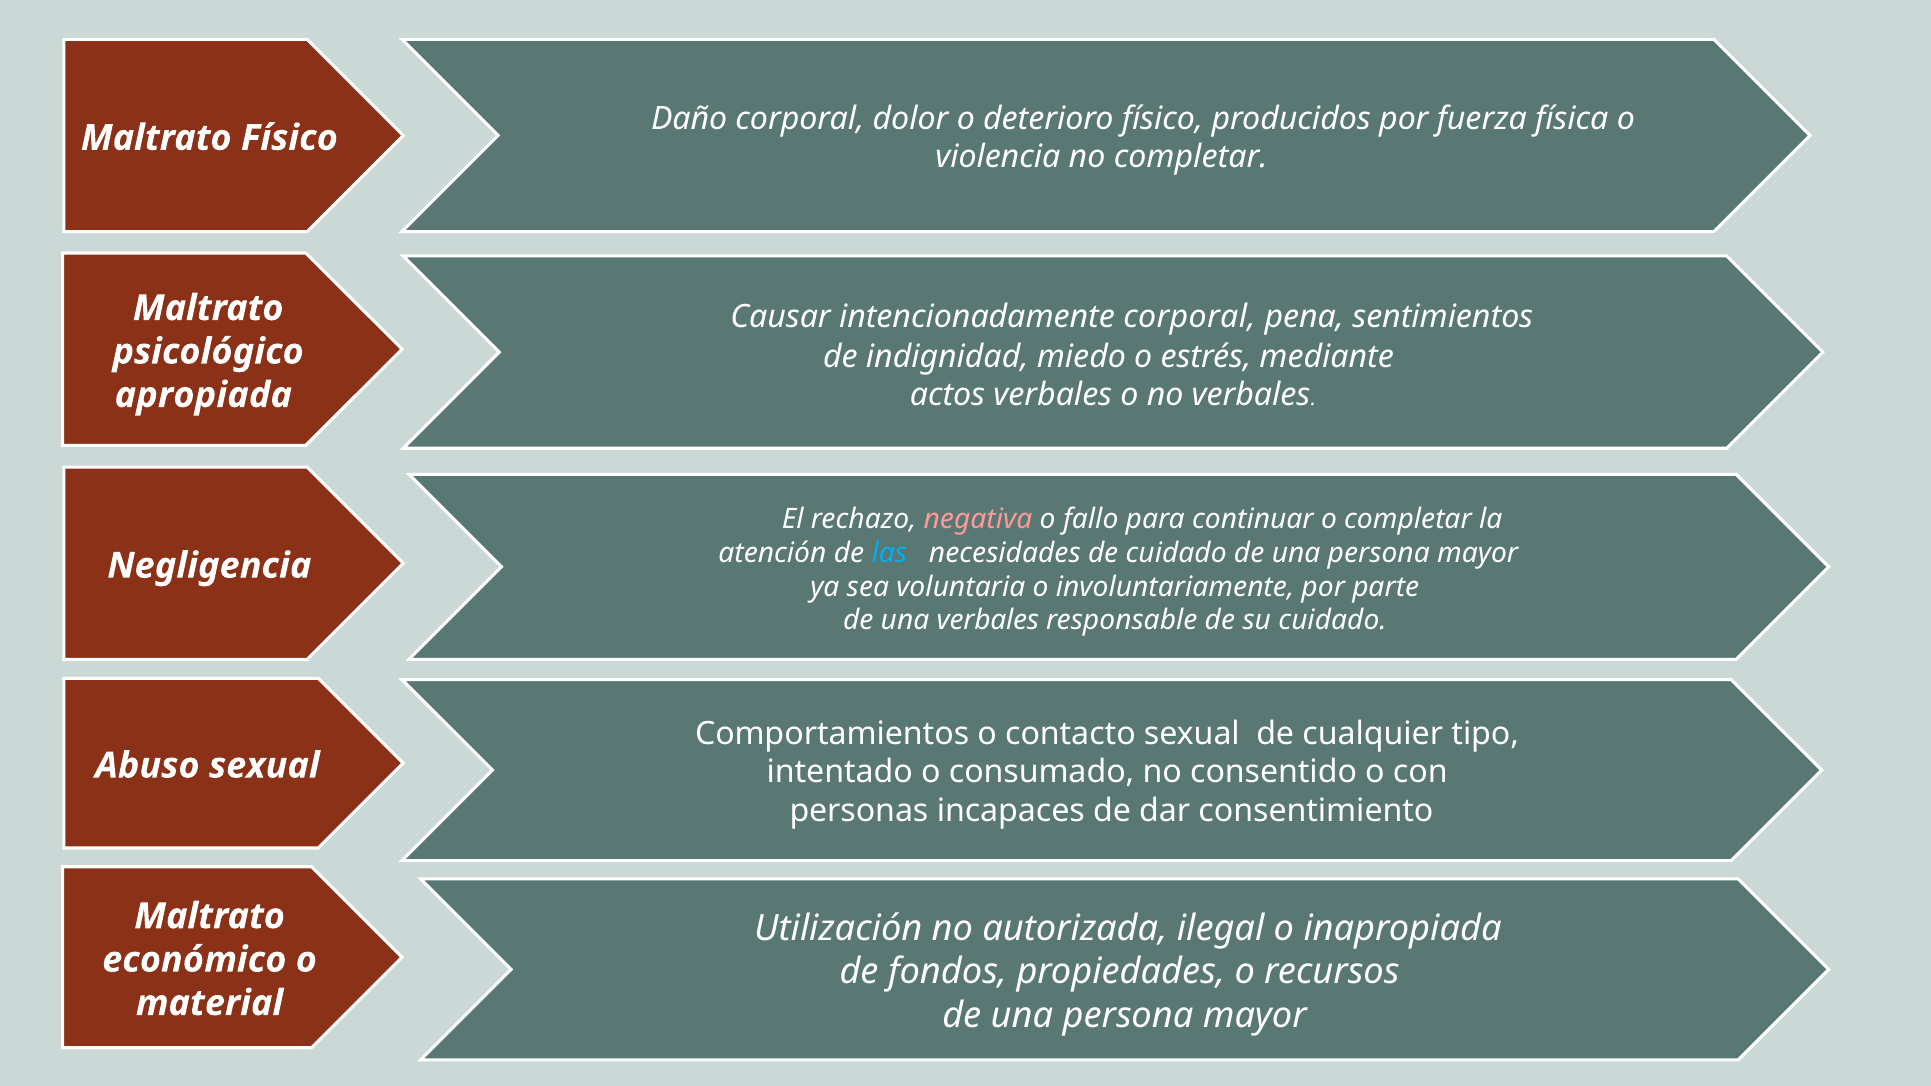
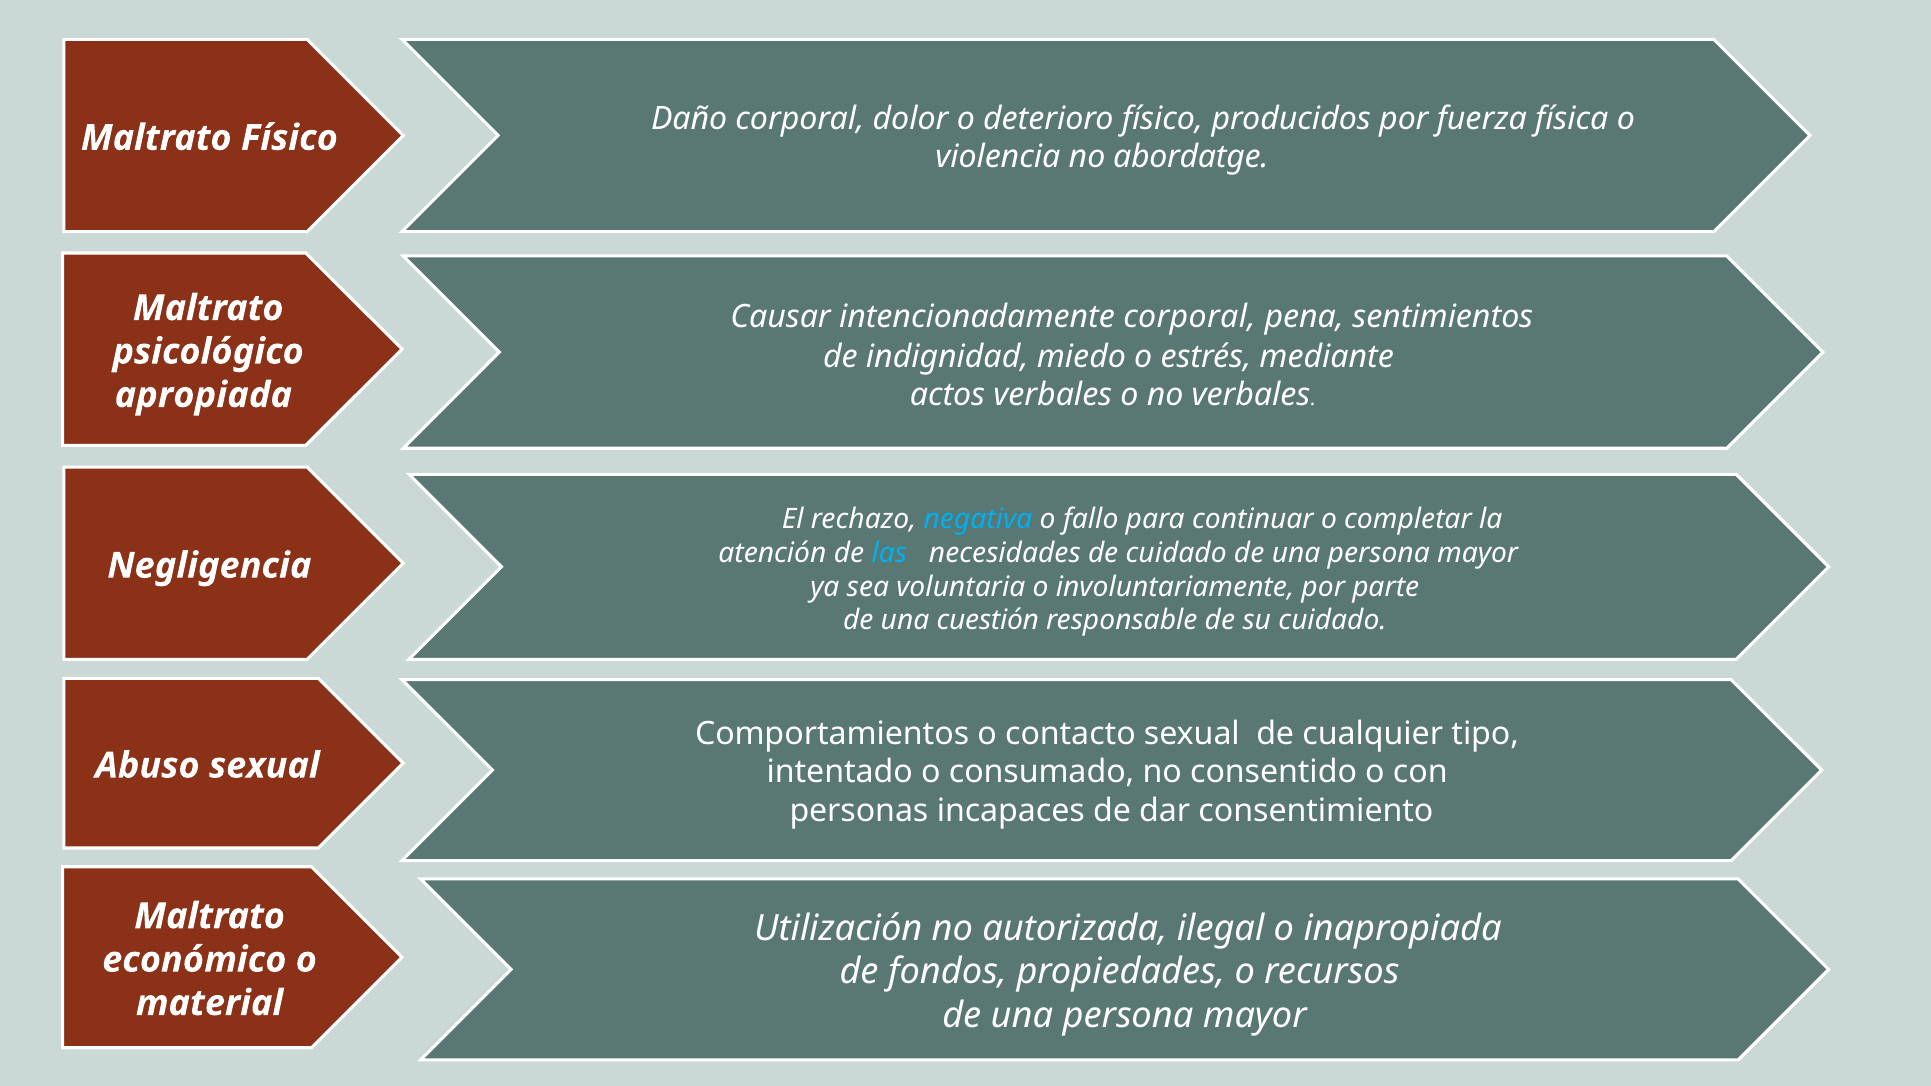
no completar: completar -> abordatge
negativa colour: pink -> light blue
una verbales: verbales -> cuestión
